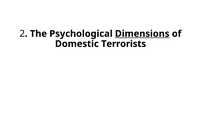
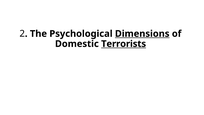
Terrorists underline: none -> present
